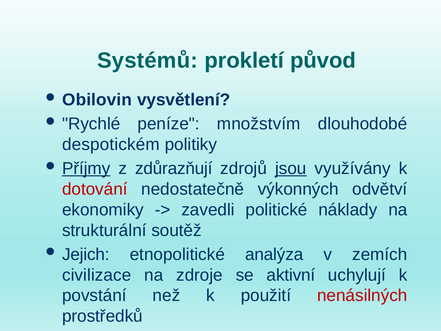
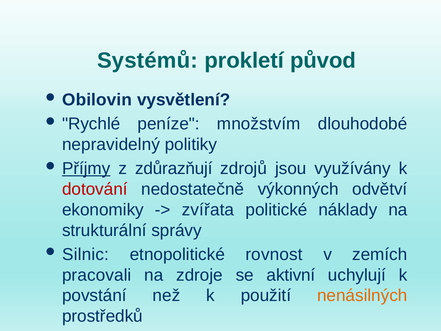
despotickém: despotickém -> nepravidelný
jsou underline: present -> none
zavedli: zavedli -> zvířata
soutěž: soutěž -> správy
Jejich: Jejich -> Silnic
analýza: analýza -> rovnost
civilizace: civilizace -> pracovali
nenásilných colour: red -> orange
